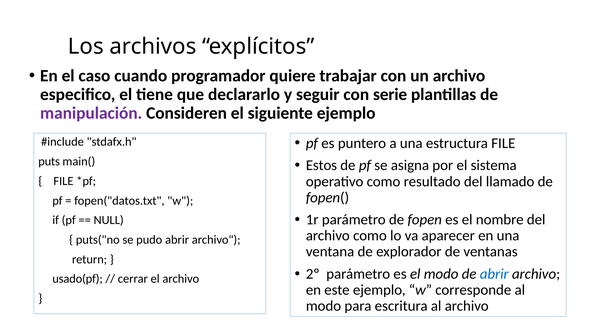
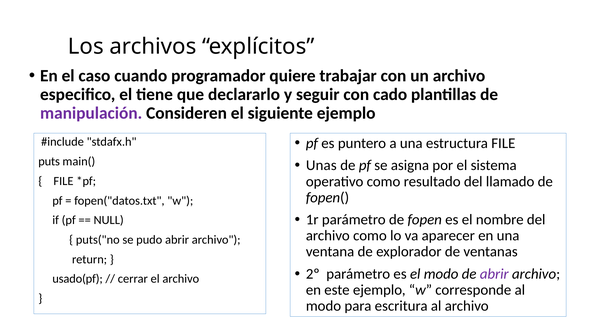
serie: serie -> cado
Estos: Estos -> Unas
abrir at (494, 274) colour: blue -> purple
